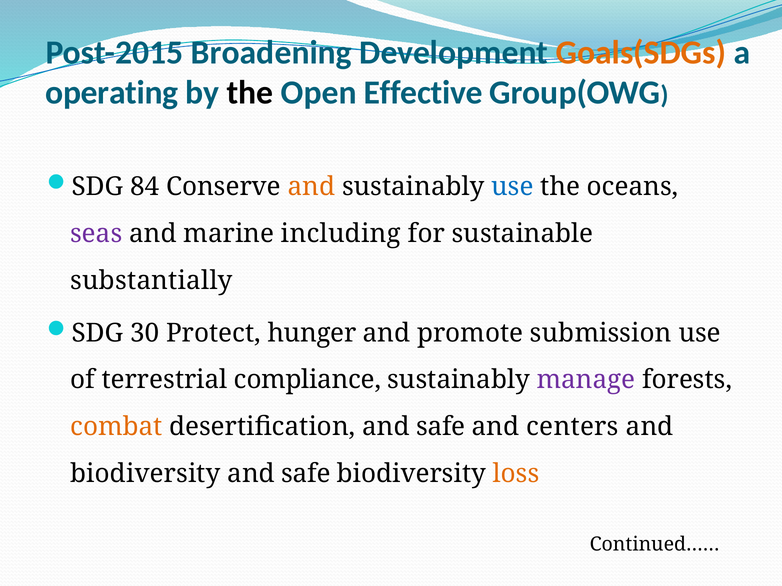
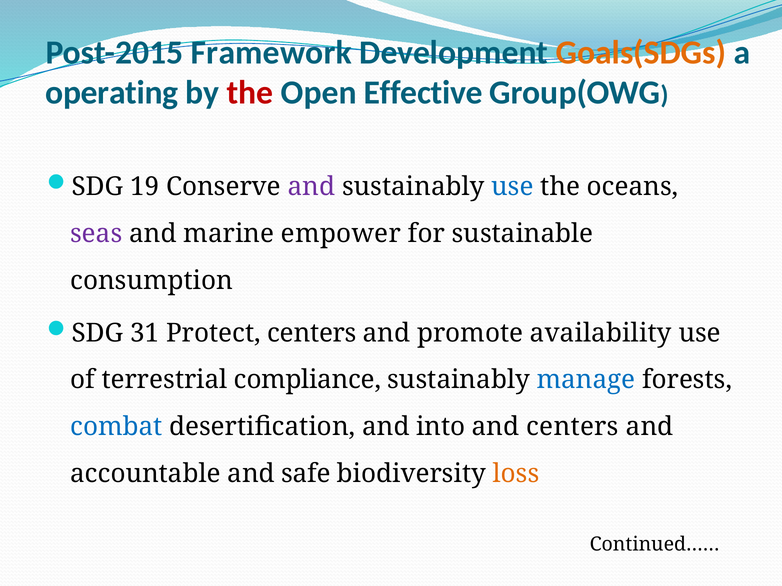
Broadening: Broadening -> Framework
the at (250, 93) colour: black -> red
84: 84 -> 19
and at (311, 187) colour: orange -> purple
including: including -> empower
substantially: substantially -> consumption
30: 30 -> 31
Protect hunger: hunger -> centers
submission: submission -> availability
manage colour: purple -> blue
combat colour: orange -> blue
desertification and safe: safe -> into
biodiversity at (145, 474): biodiversity -> accountable
